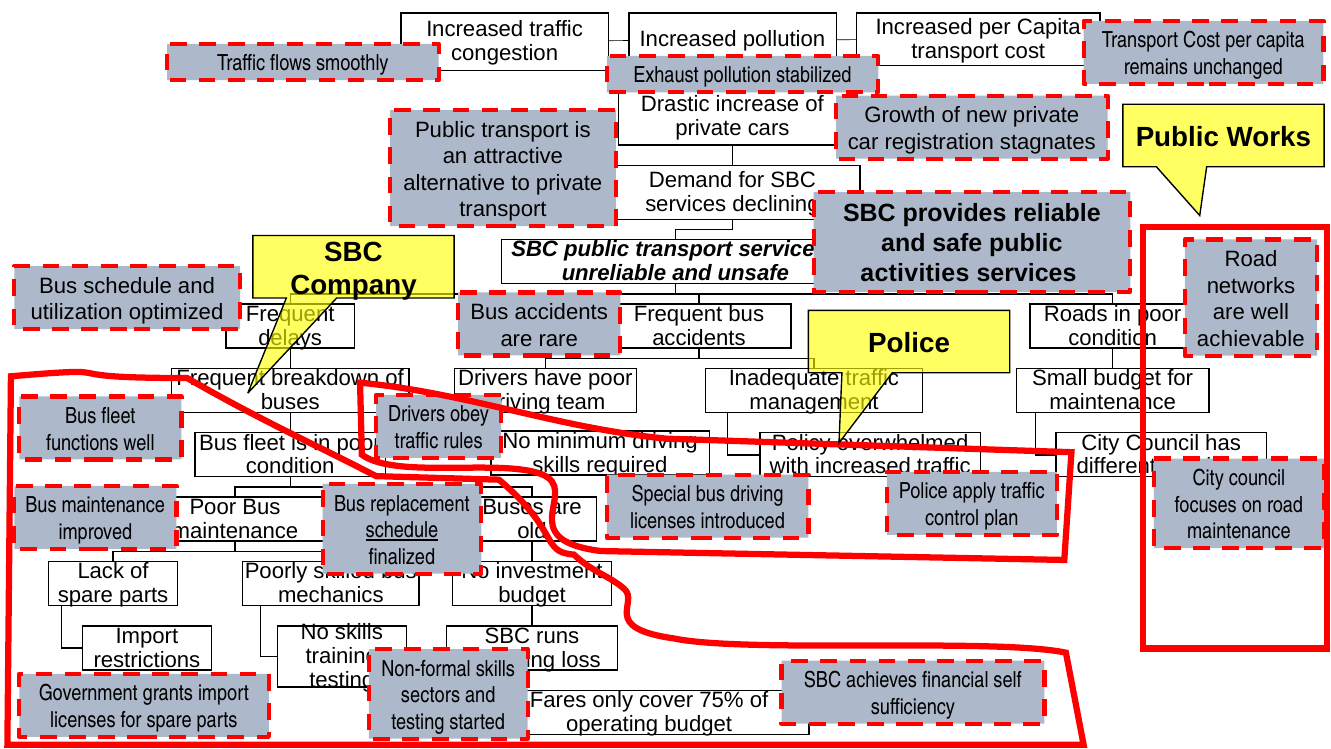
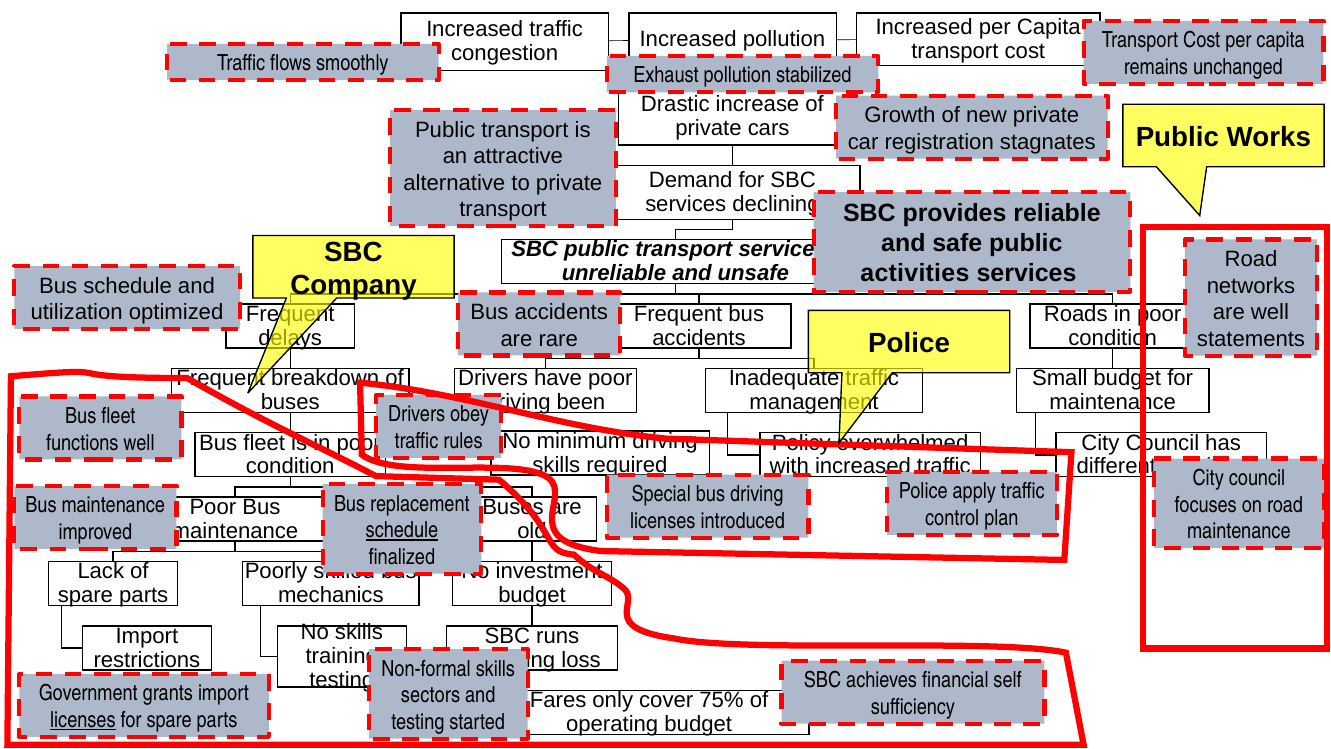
achievable: achievable -> statements
team: team -> been
licenses at (83, 720) underline: none -> present
